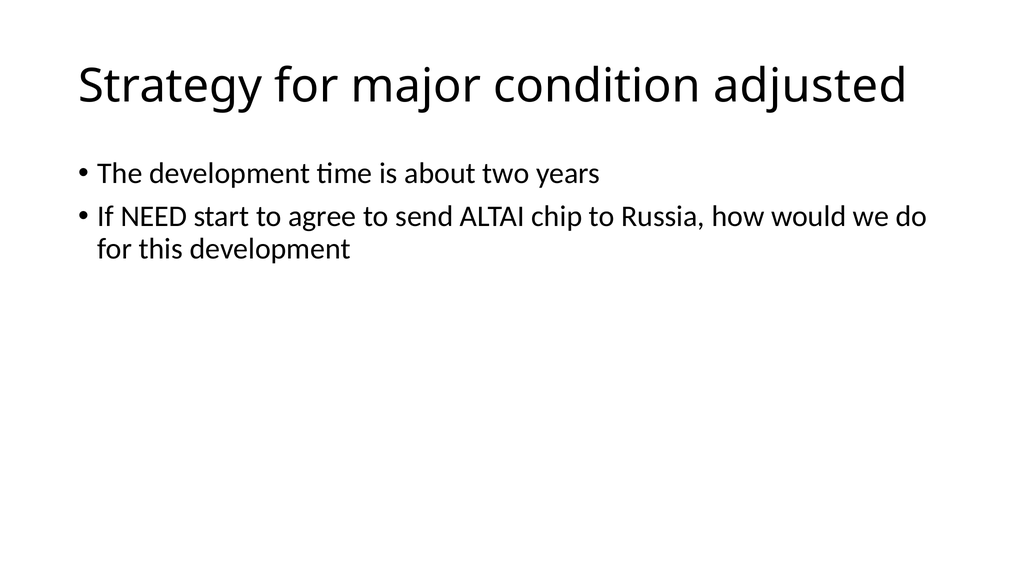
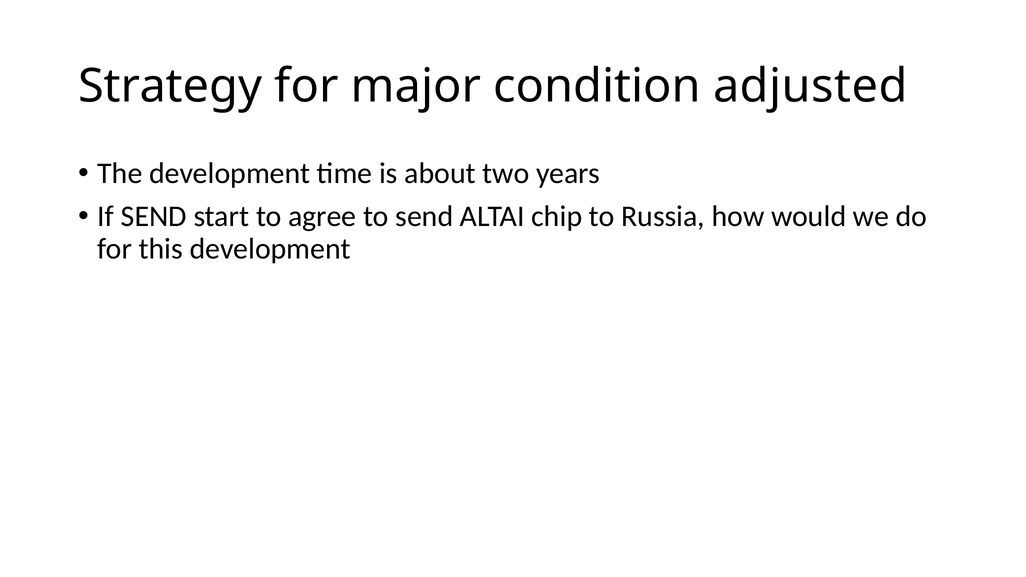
If NEED: NEED -> SEND
